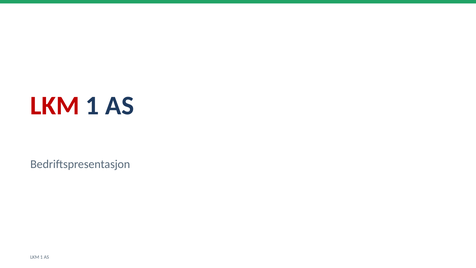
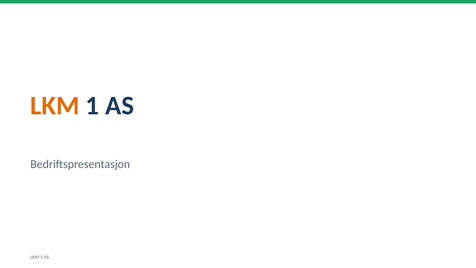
LKM at (55, 106) colour: red -> orange
